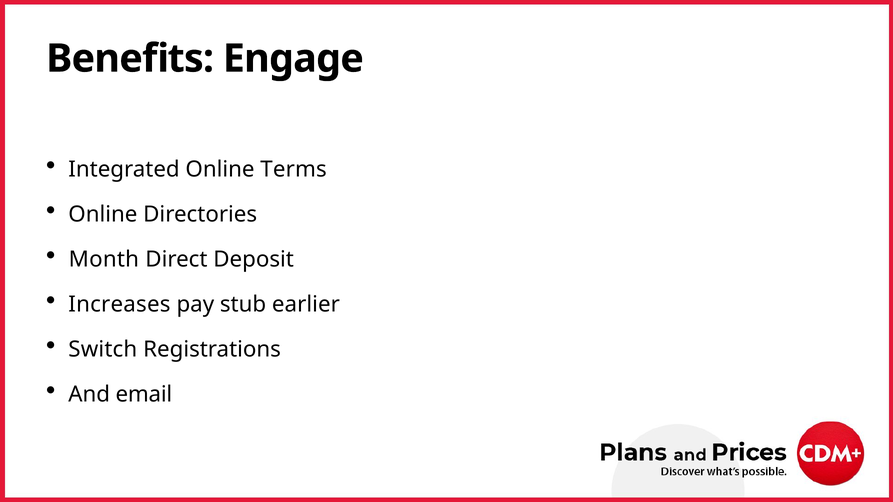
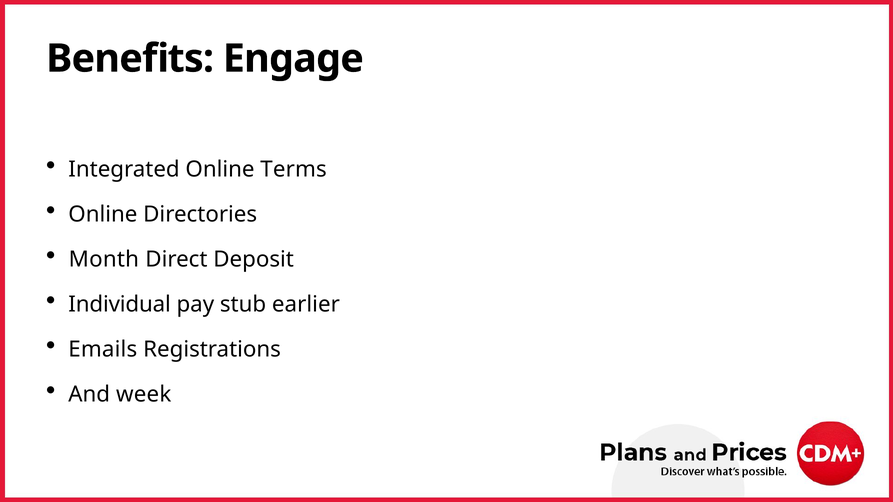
Increases: Increases -> Individual
Switch: Switch -> Emails
email: email -> week
